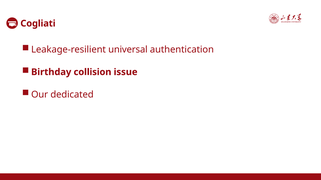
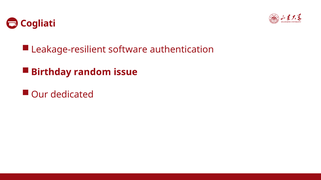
universal: universal -> software
collision: collision -> random
